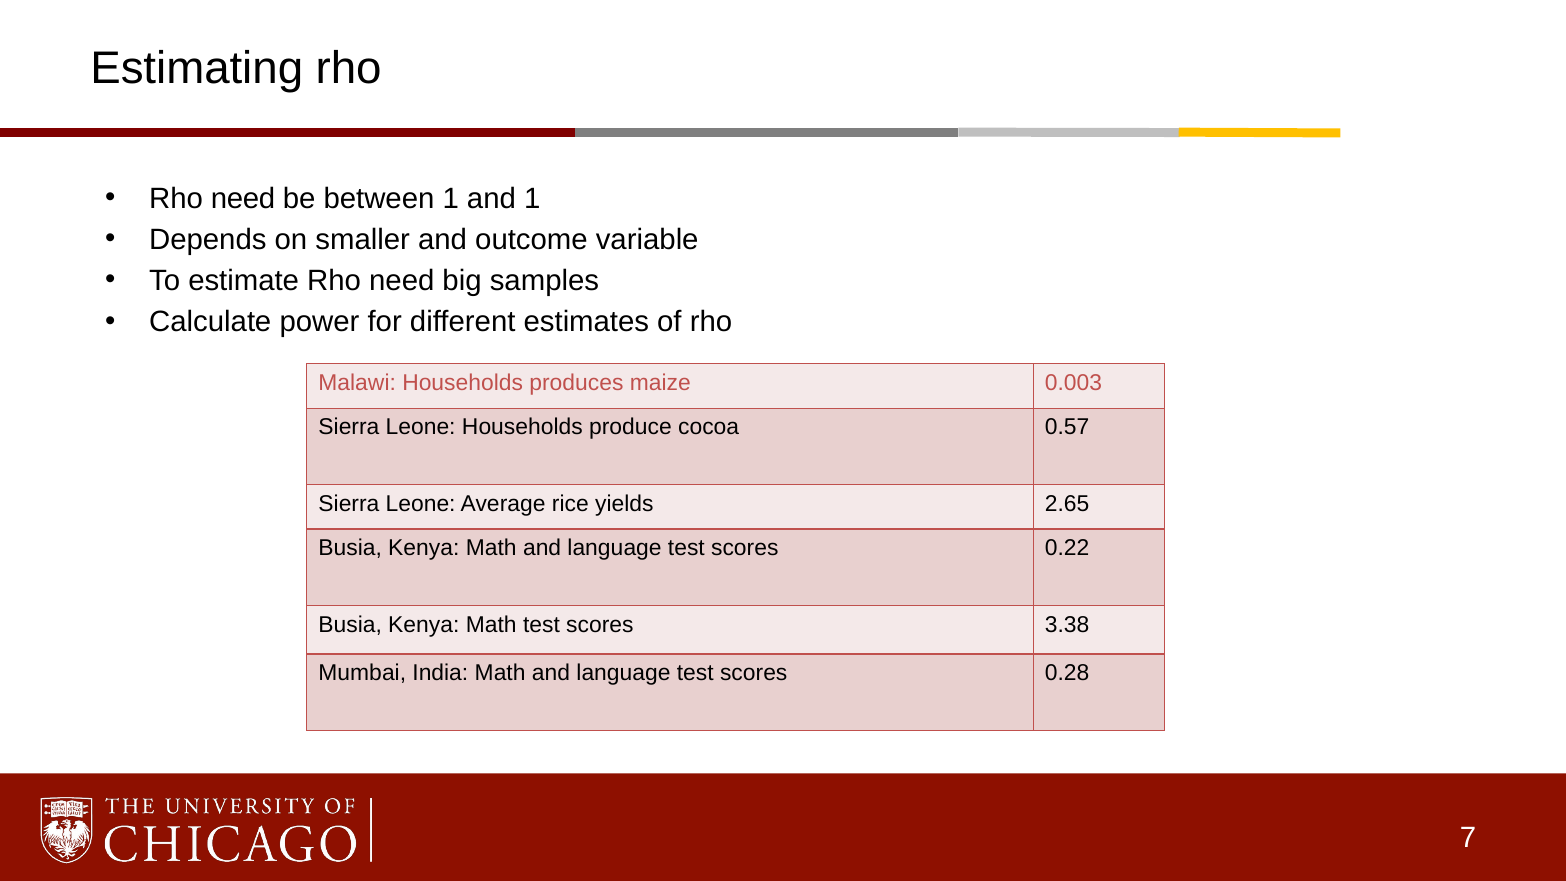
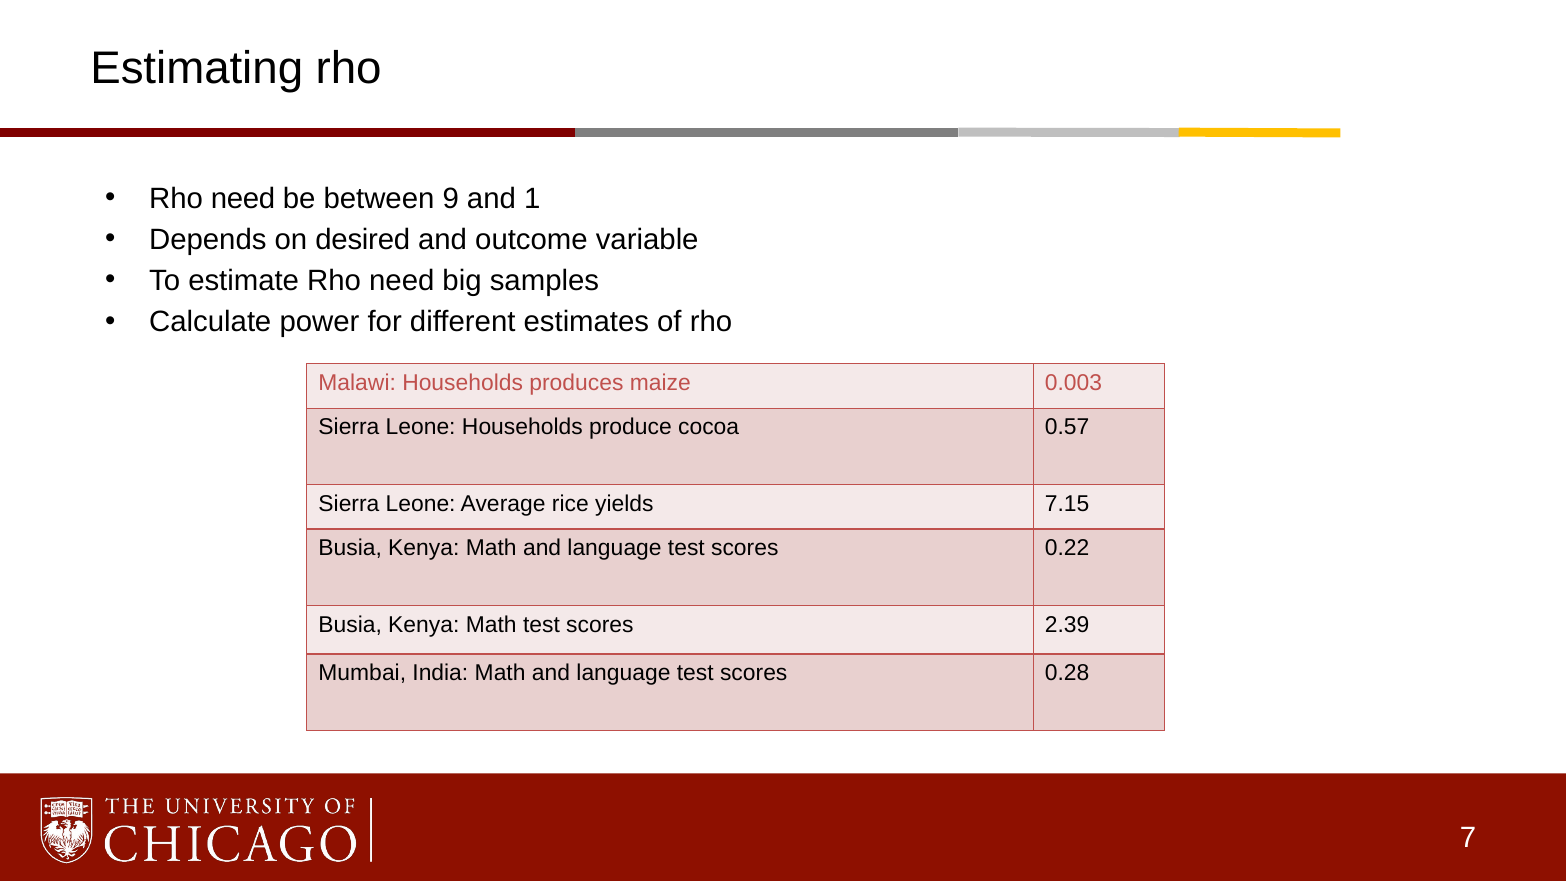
between 1: 1 -> 9
smaller: smaller -> desired
2.65: 2.65 -> 7.15
3.38: 3.38 -> 2.39
